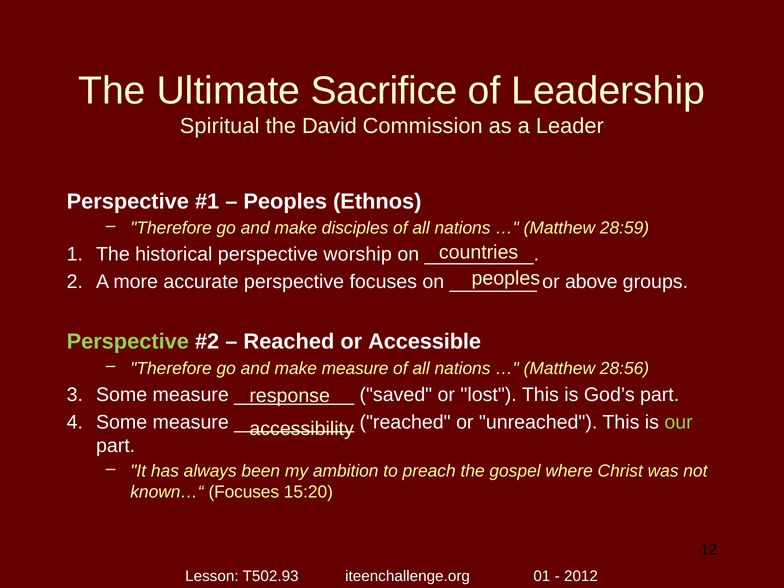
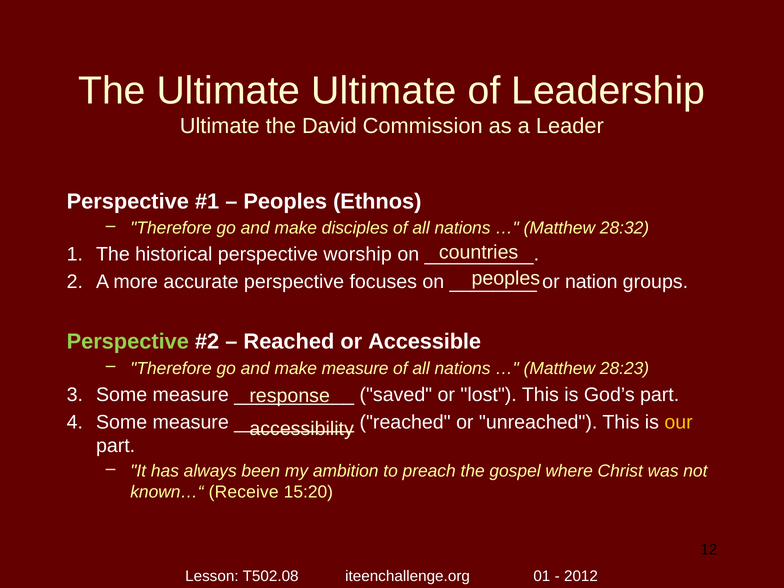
Ultimate Sacrifice: Sacrifice -> Ultimate
Spiritual at (220, 126): Spiritual -> Ultimate
28:59: 28:59 -> 28:32
above: above -> nation
28:56: 28:56 -> 28:23
our colour: light green -> yellow
known…“ Focuses: Focuses -> Receive
T502.93: T502.93 -> T502.08
